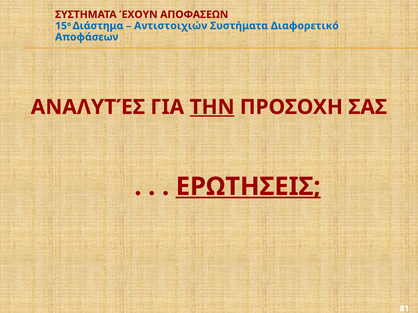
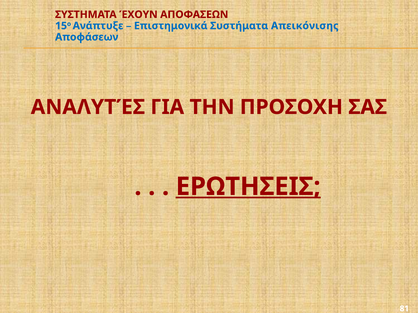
Διάστημα: Διάστημα -> Ανάπτυξε
Αντιστοιχιών: Αντιστοιχιών -> Επιστημονικά
Διαφορετικό: Διαφορετικό -> Απεικόνισης
ΤΗΝ underline: present -> none
